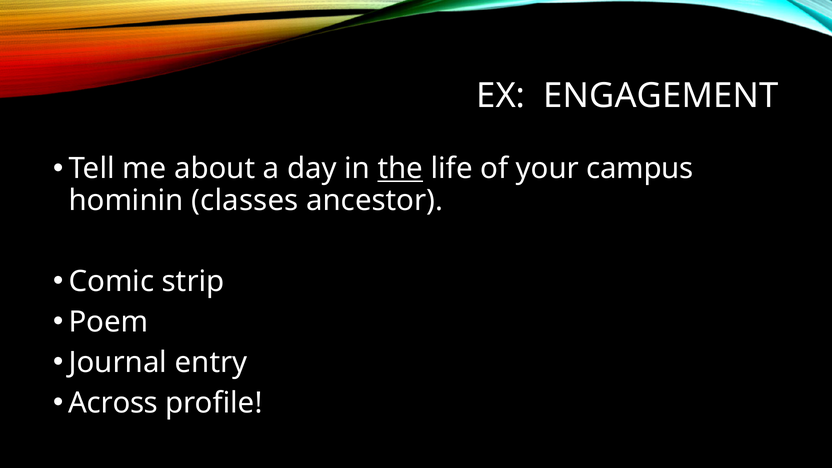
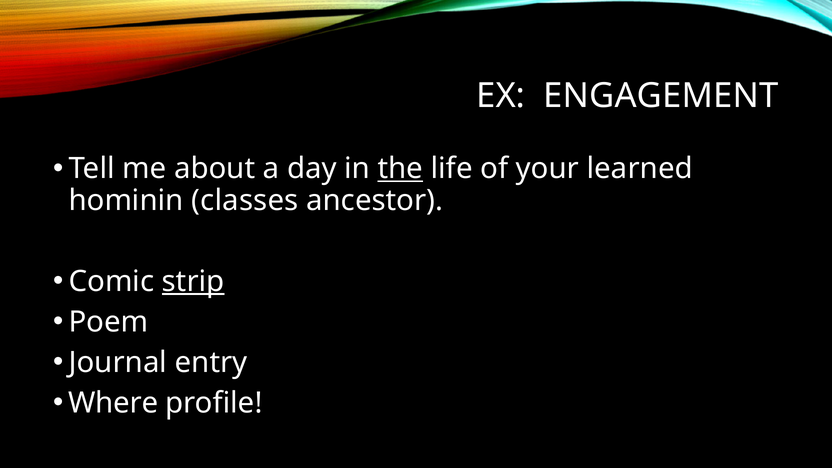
campus: campus -> learned
strip underline: none -> present
Across: Across -> Where
